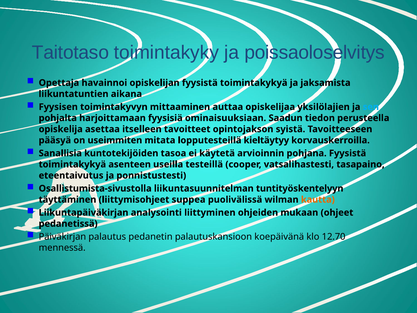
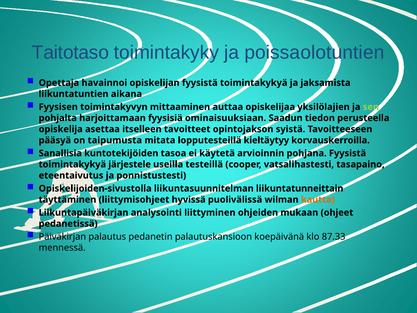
poissaoloselvitys: poissaoloselvitys -> poissaolotuntien
sen colour: light blue -> light green
useimmiten: useimmiten -> taipumusta
asenteen: asenteen -> järjestele
Osallistumista-sivustolla: Osallistumista-sivustolla -> Opiskelijoiden-sivustolla
tuntityöskentelyyn: tuntityöskentelyyn -> liikuntatunneittain
suppea: suppea -> hyvissä
12.70: 12.70 -> 87.33
